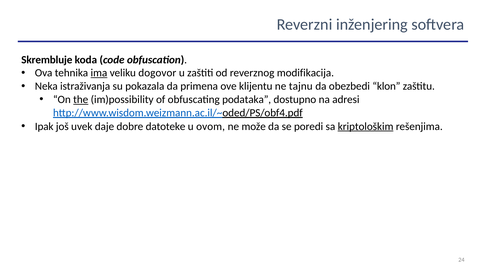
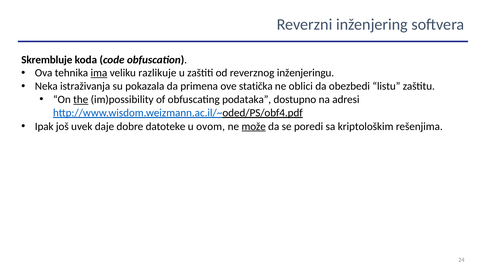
dogovor: dogovor -> razlikuje
modifikacija: modifikacija -> inženjeringu
klijentu: klijentu -> statička
tajnu: tajnu -> oblici
klon: klon -> listu
može underline: none -> present
kriptološkim underline: present -> none
